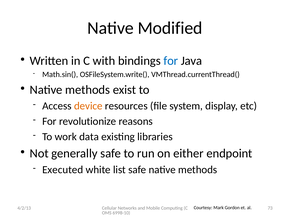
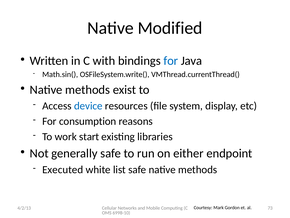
device colour: orange -> blue
revolutionize: revolutionize -> consumption
data: data -> start
